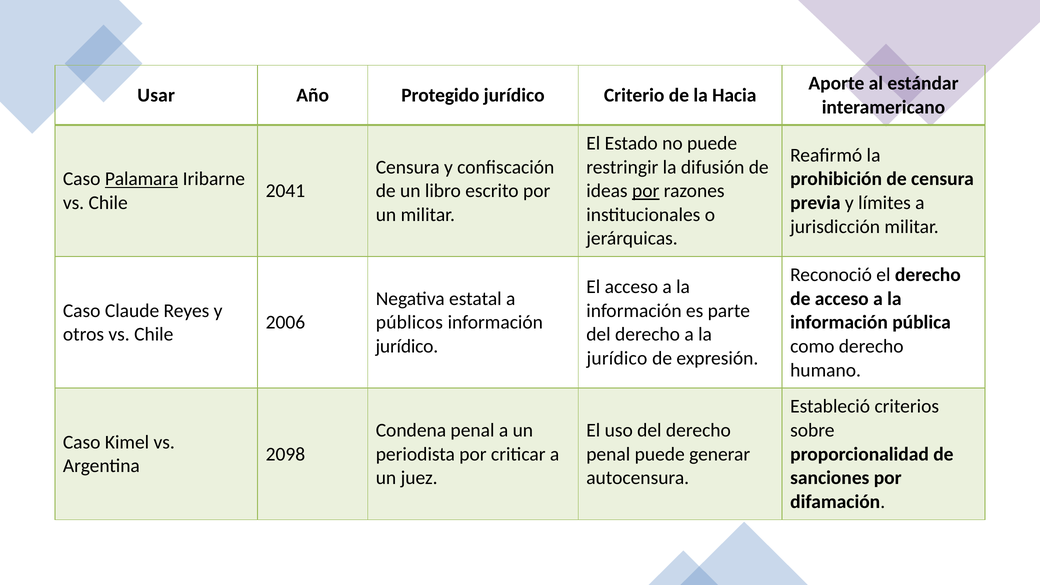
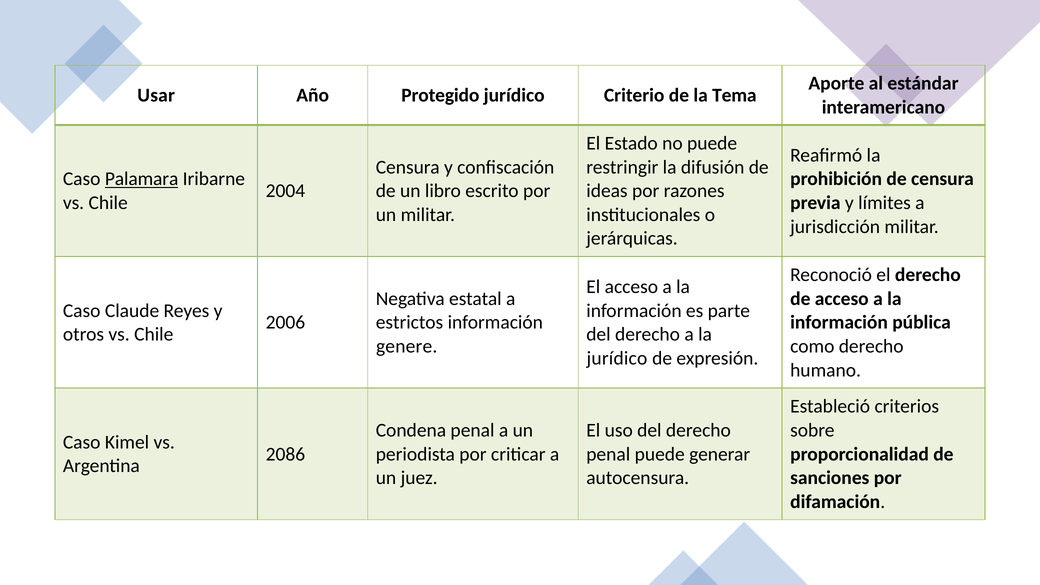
Hacia: Hacia -> Tema
2041: 2041 -> 2004
por at (646, 191) underline: present -> none
públicos: públicos -> estrictos
jurídico at (407, 346): jurídico -> genere
2098: 2098 -> 2086
